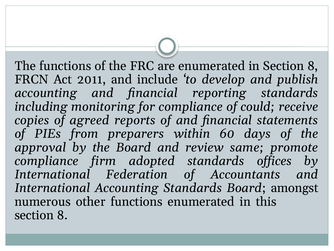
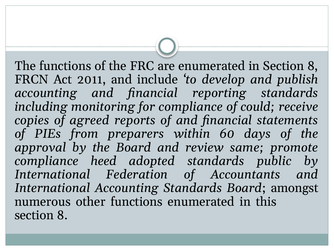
firm: firm -> heed
offices: offices -> public
